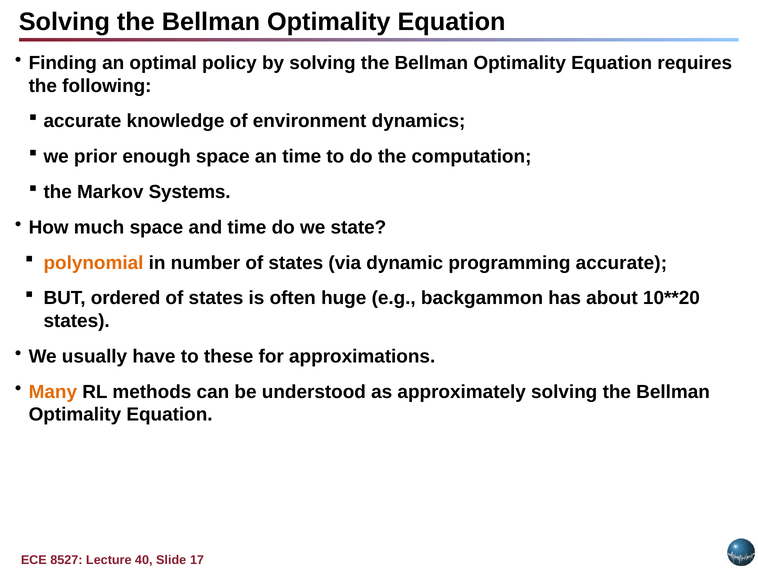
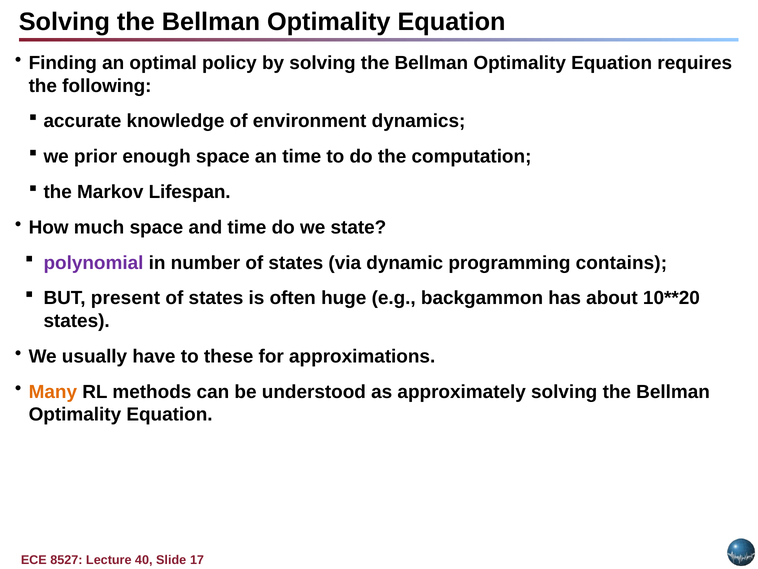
Systems: Systems -> Lifespan
polynomial colour: orange -> purple
programming accurate: accurate -> contains
ordered: ordered -> present
